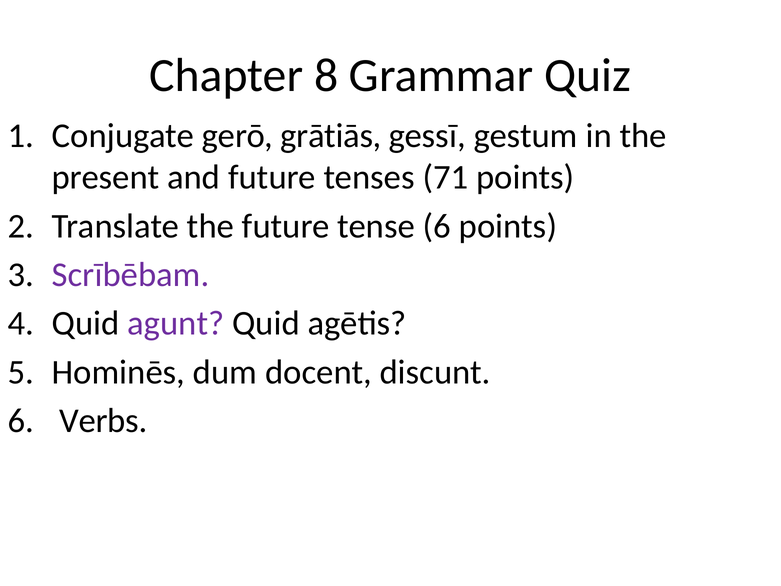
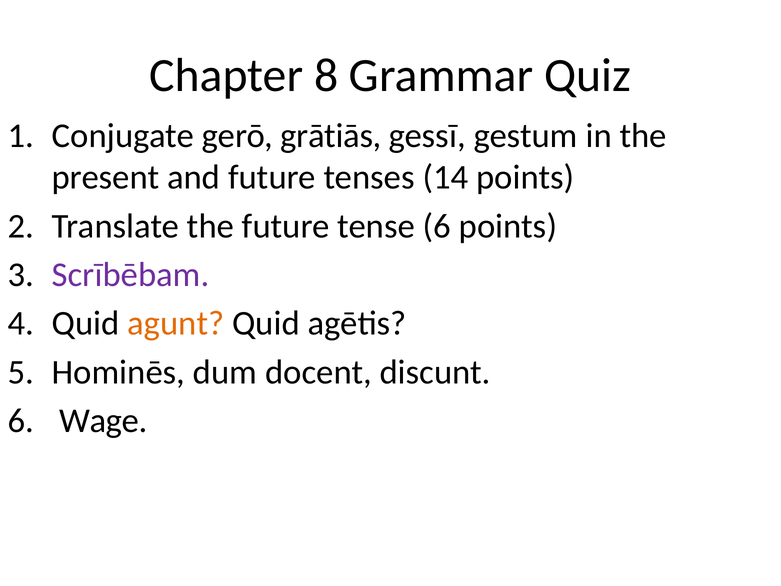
71: 71 -> 14
agunt colour: purple -> orange
Verbs: Verbs -> Wage
